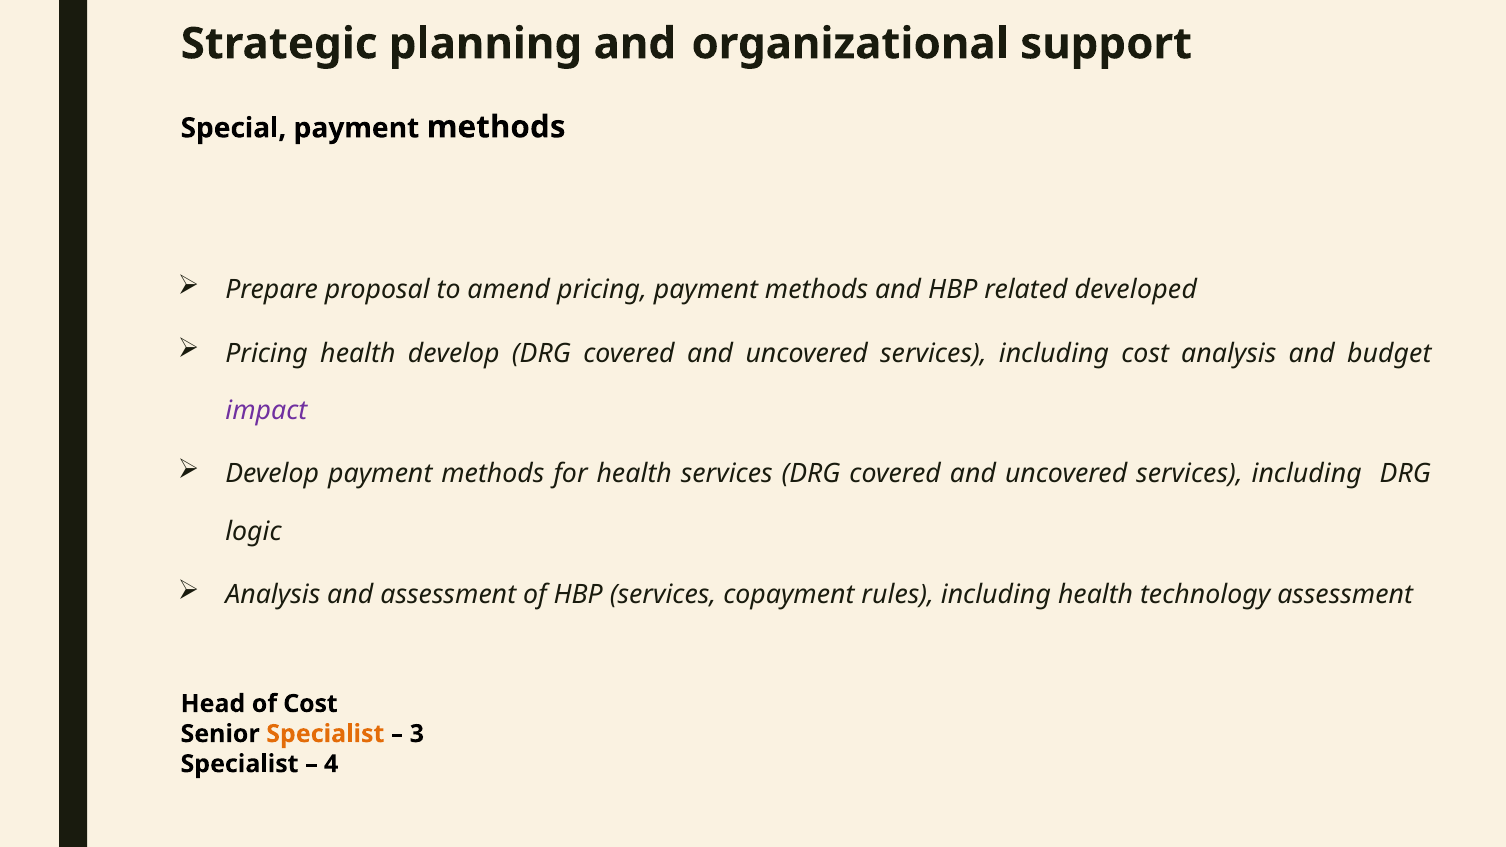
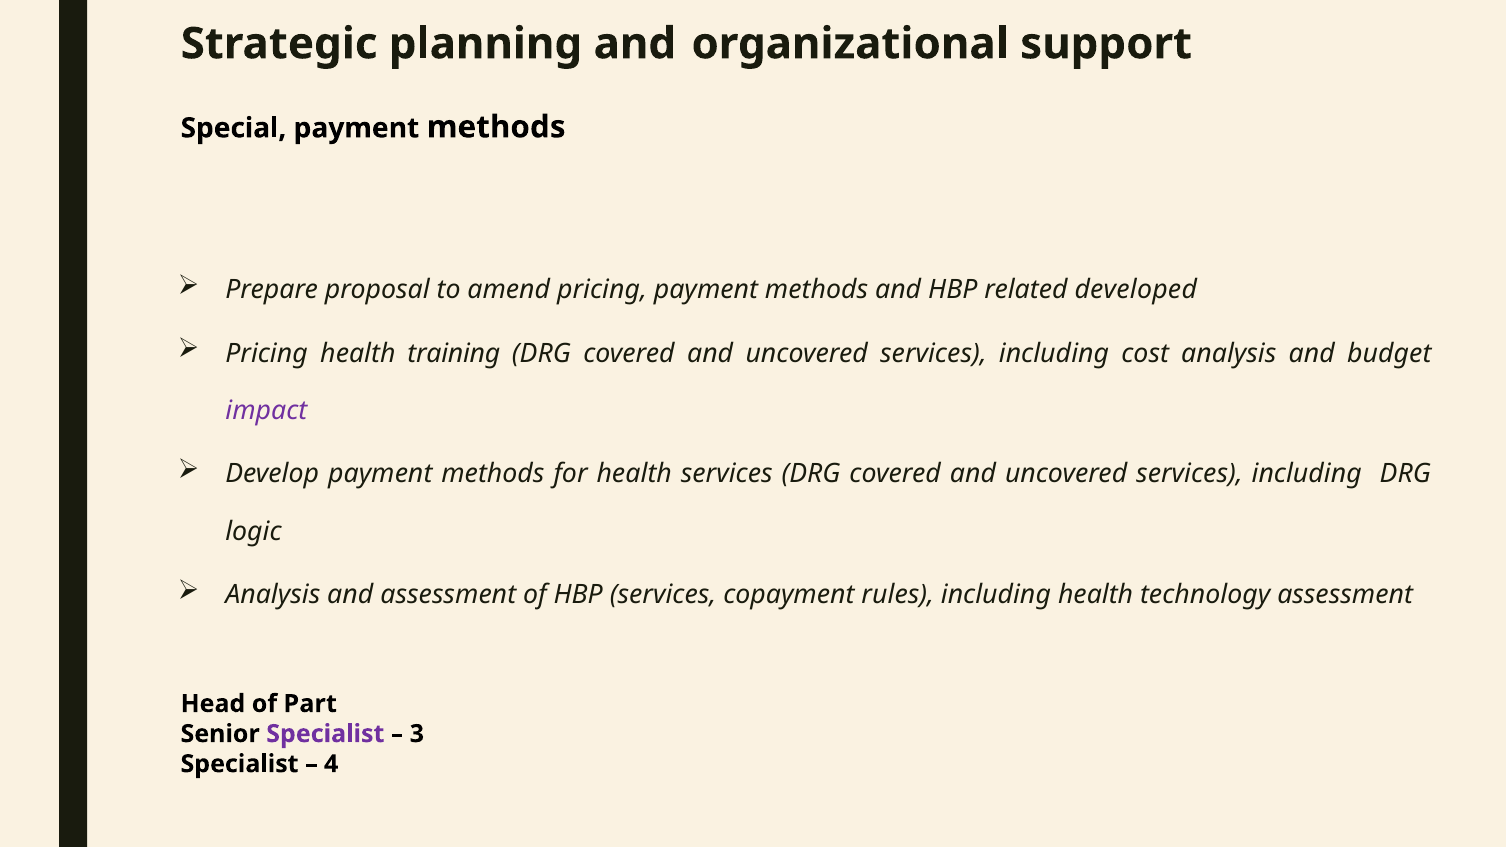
health develop: develop -> training
of Cost: Cost -> Part
Specialist at (325, 734) colour: orange -> purple
